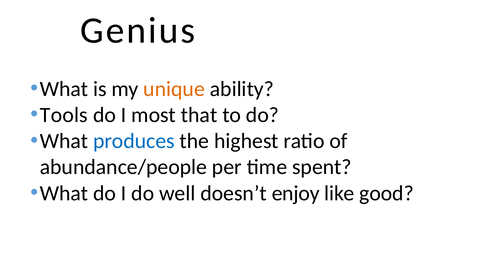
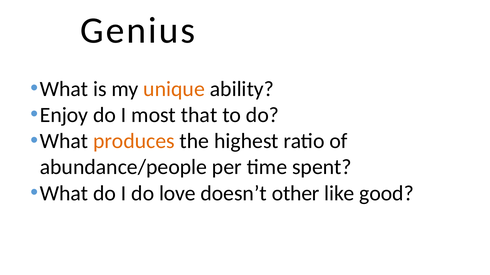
Tools: Tools -> Enjoy
produces colour: blue -> orange
well: well -> love
enjoy: enjoy -> other
